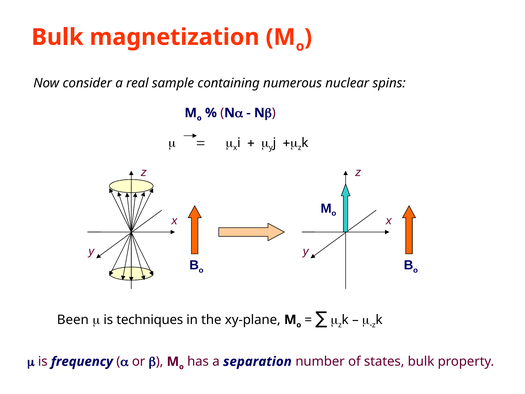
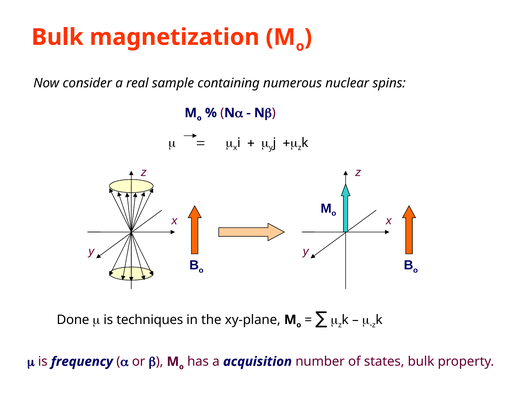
Been: Been -> Done
separation: separation -> acquisition
